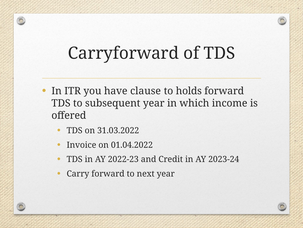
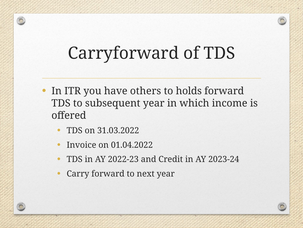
clause: clause -> others
